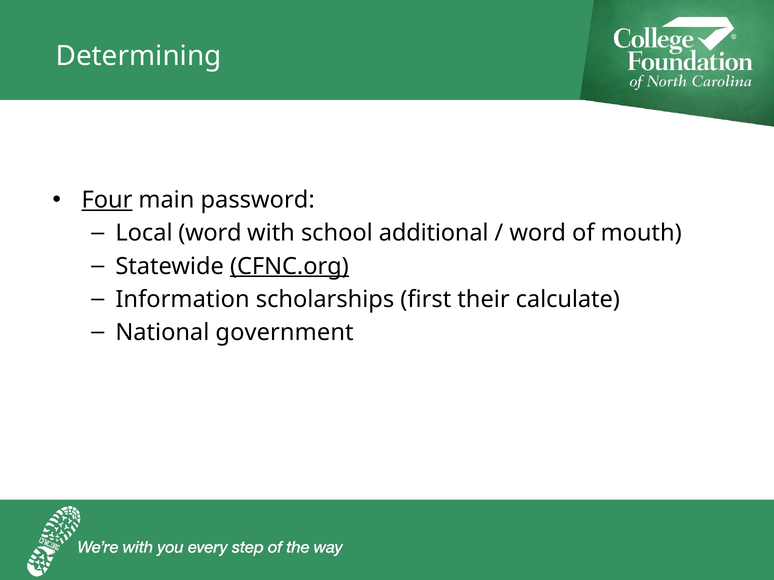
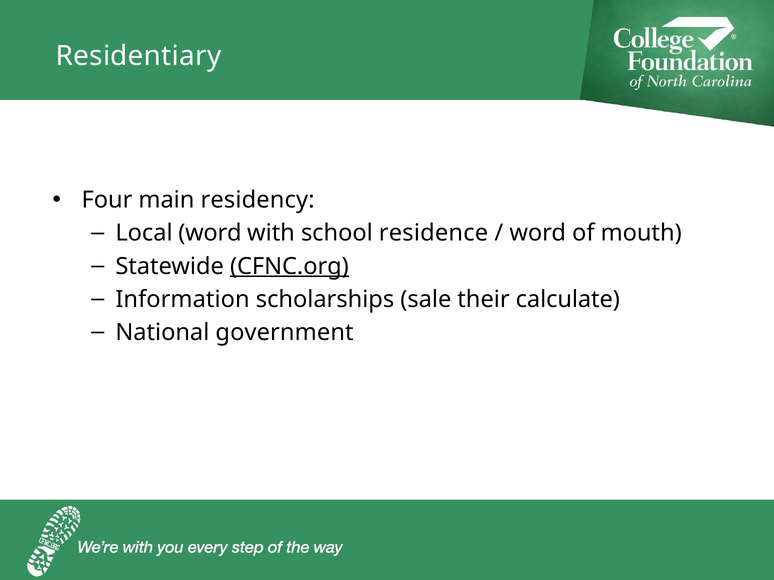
Determining: Determining -> Residentiary
Four underline: present -> none
password: password -> residency
additional: additional -> residence
first: first -> sale
